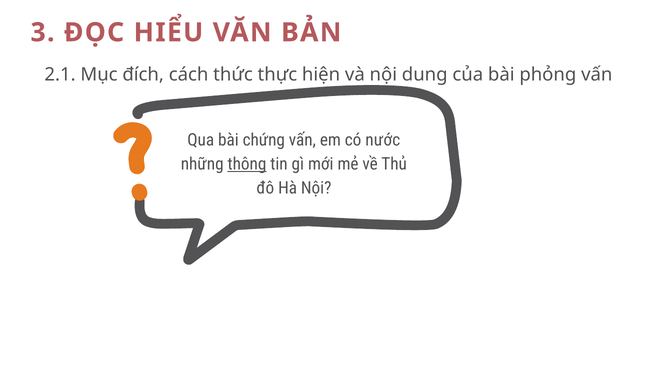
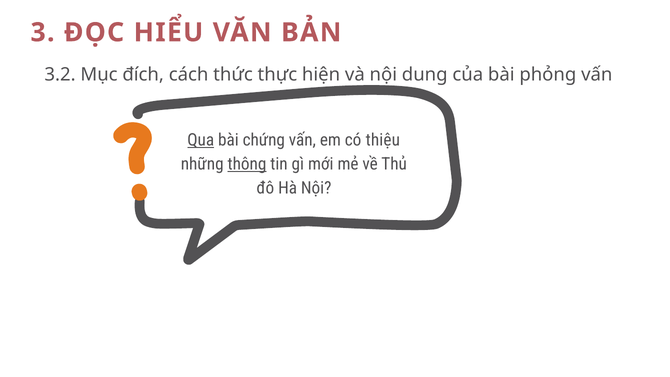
2.1: 2.1 -> 3.2
Qua underline: none -> present
nước: nước -> thiệu
